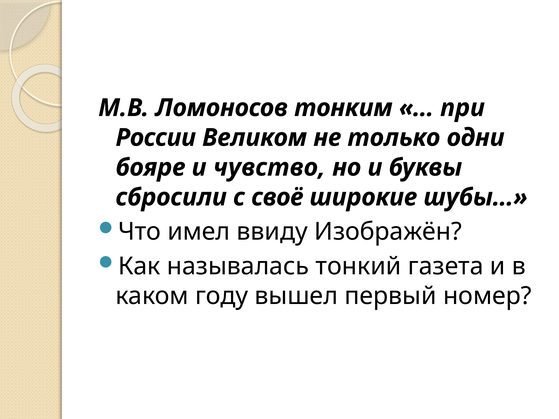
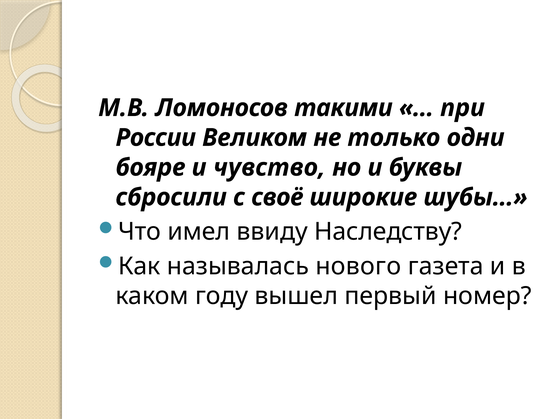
тонким: тонким -> такими
Изображён: Изображён -> Наследству
тонкий: тонкий -> нового
